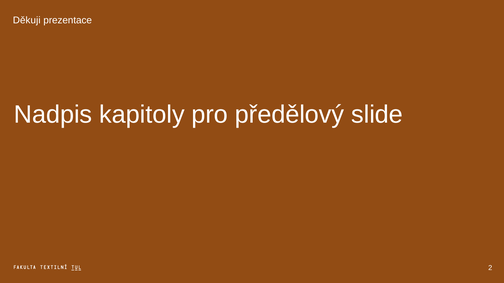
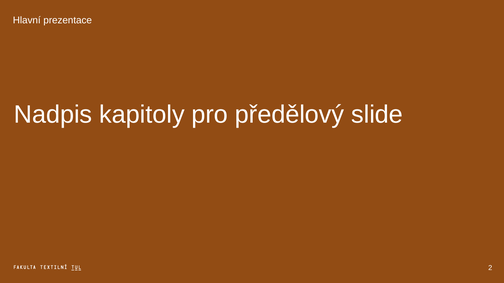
Děkuji: Děkuji -> Hlavní
